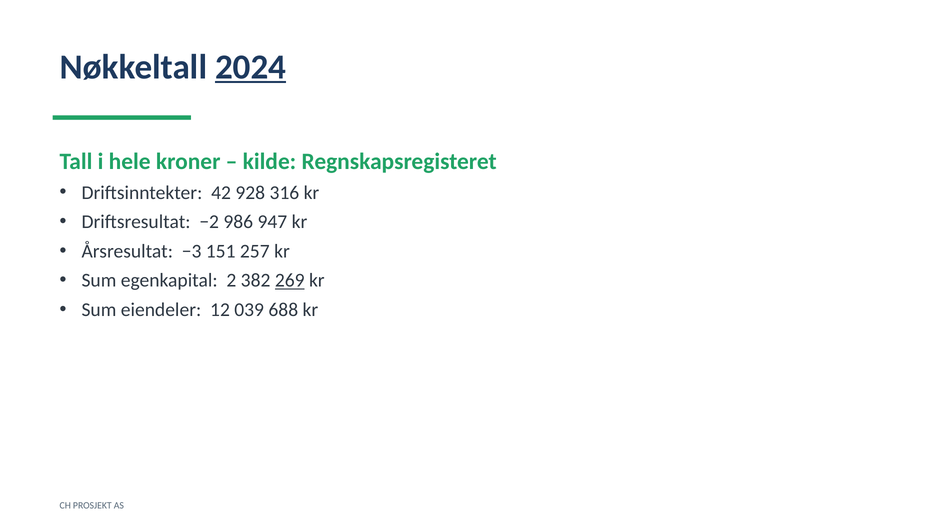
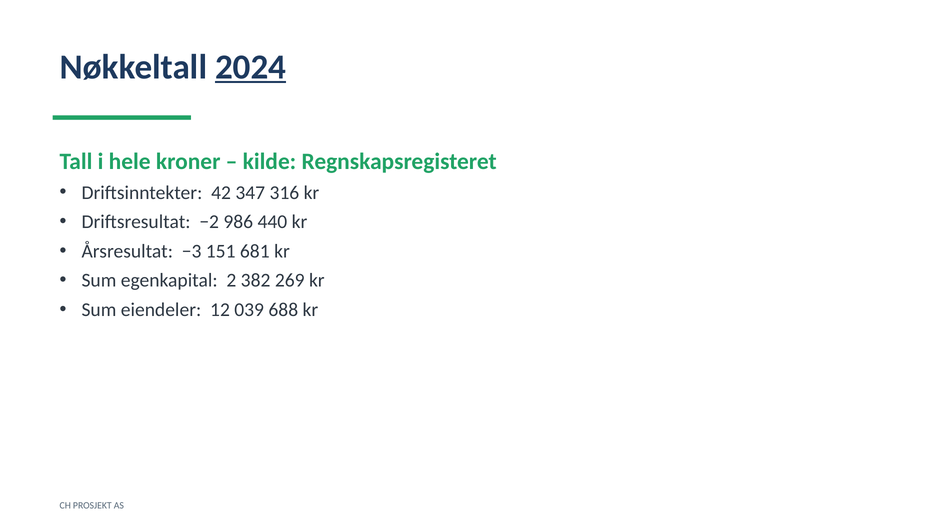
928: 928 -> 347
947: 947 -> 440
257: 257 -> 681
269 underline: present -> none
